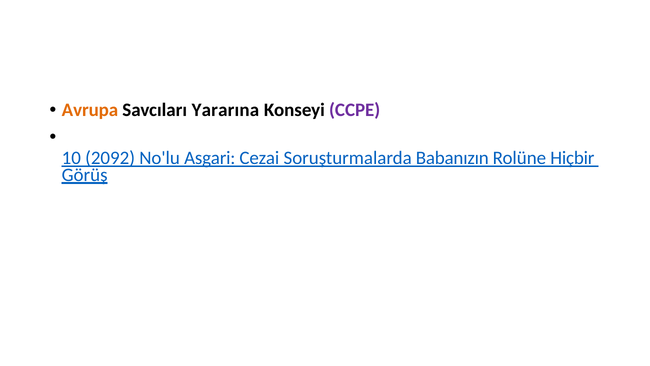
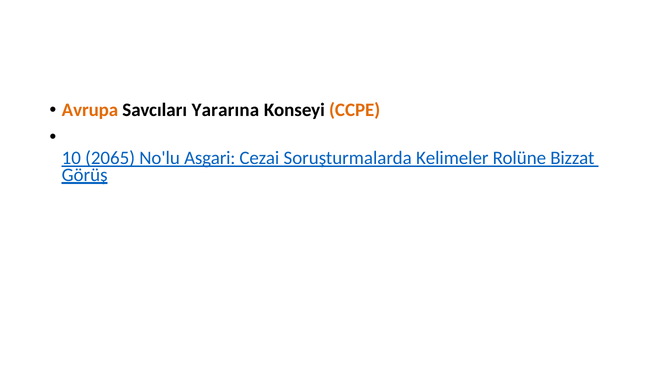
CCPE colour: purple -> orange
2092: 2092 -> 2065
Babanızın: Babanızın -> Kelimeler
Hiçbir: Hiçbir -> Bizzat
